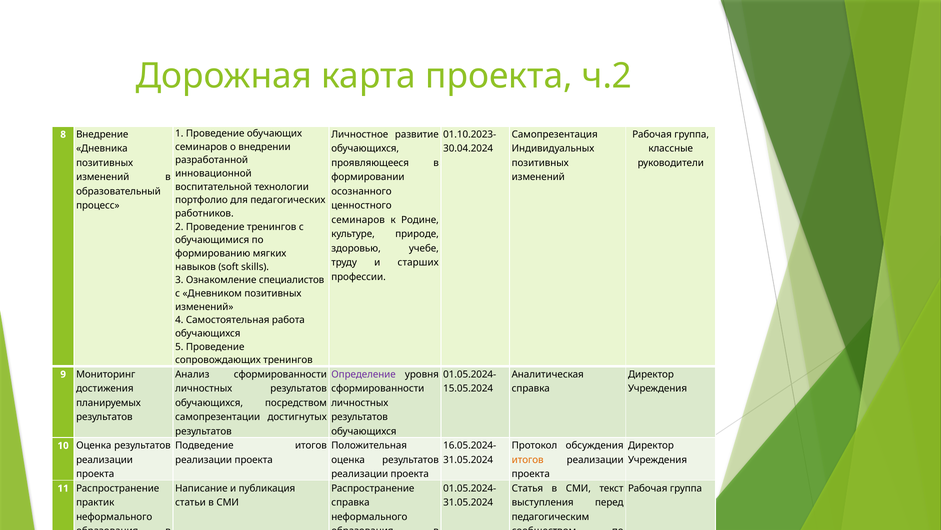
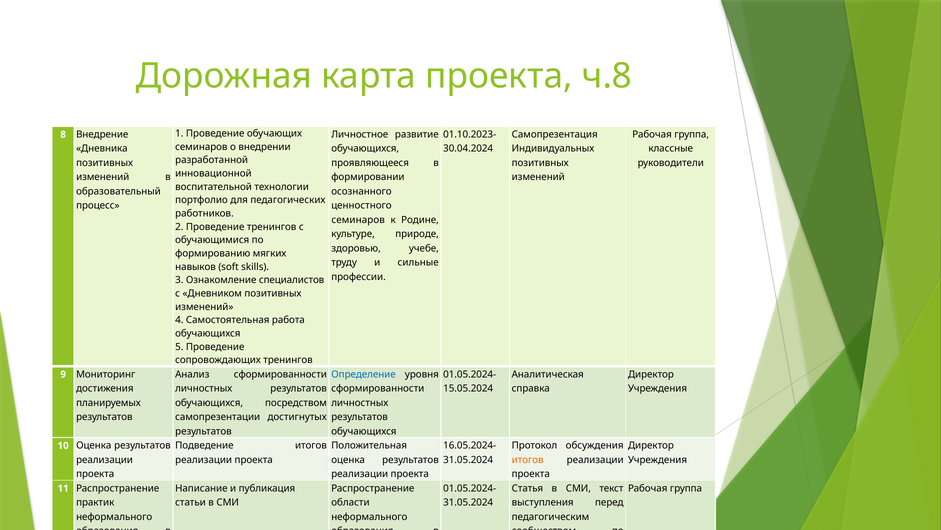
ч.2: ч.2 -> ч.8
старших: старших -> сильные
Определение colour: purple -> blue
справка at (350, 502): справка -> области
